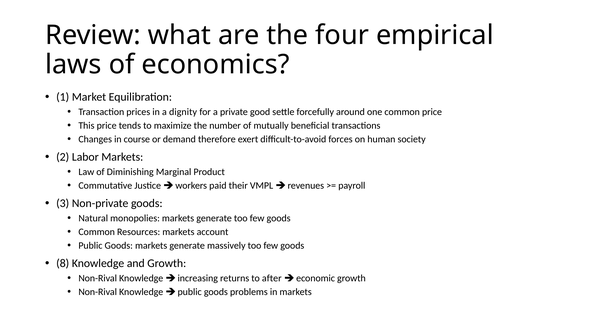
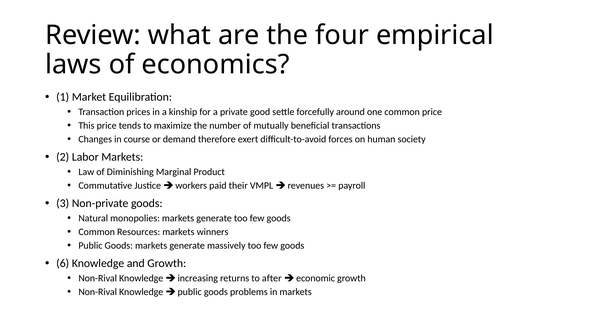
dignity: dignity -> kinship
account: account -> winners
8: 8 -> 6
